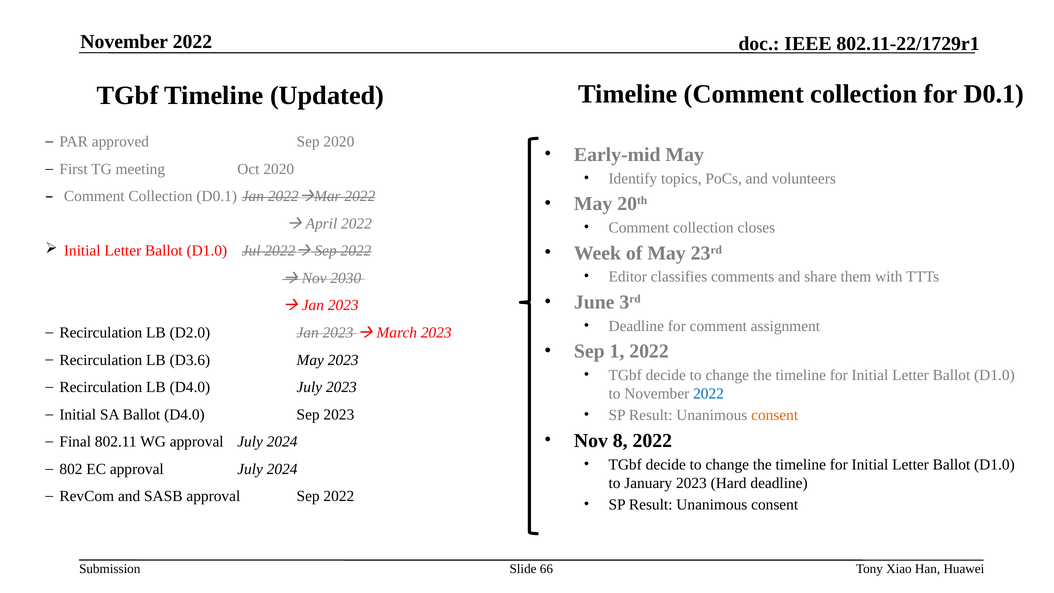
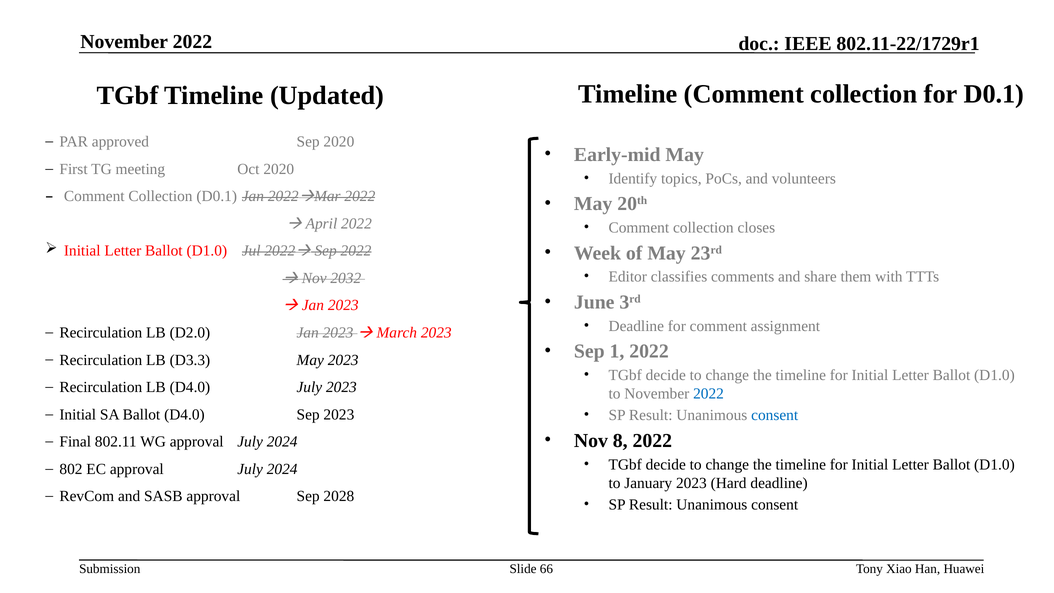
2030: 2030 -> 2032
D3.6: D3.6 -> D3.3
consent at (775, 415) colour: orange -> blue
approval Sep 2022: 2022 -> 2028
